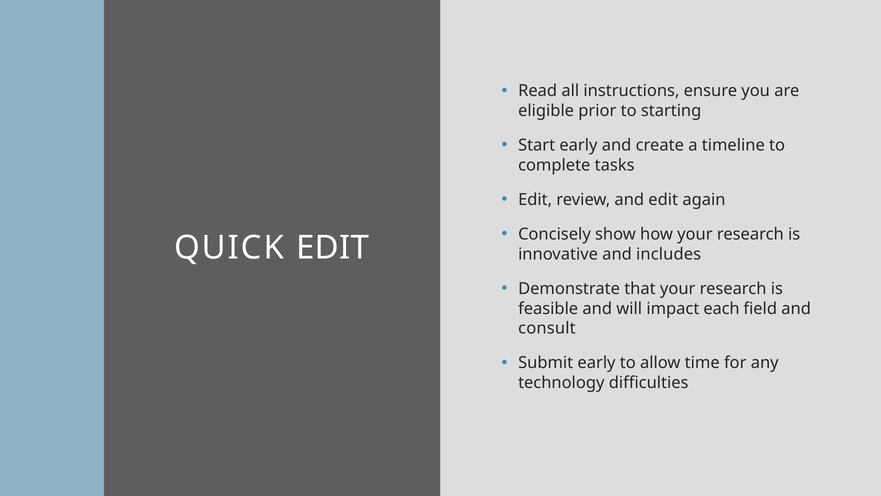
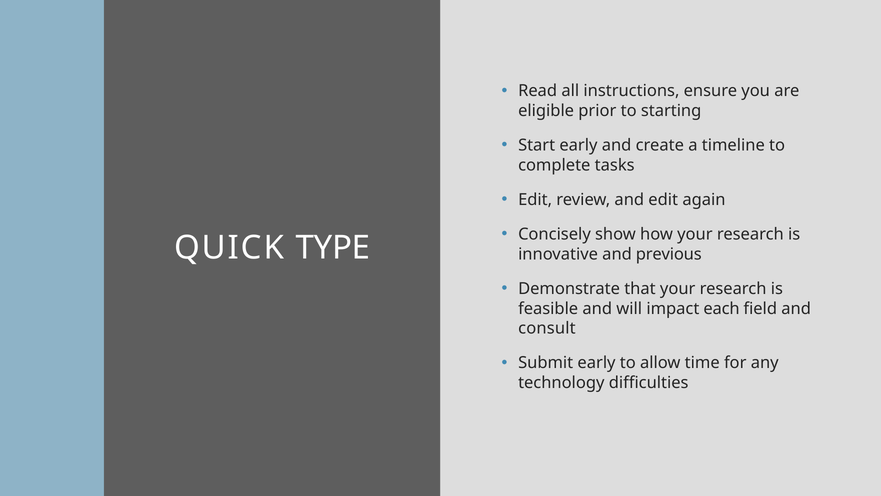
QUICK EDIT: EDIT -> TYPE
includes: includes -> previous
